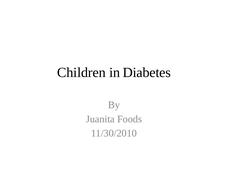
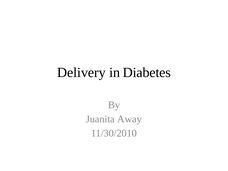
Children: Children -> Delivery
Foods: Foods -> Away
